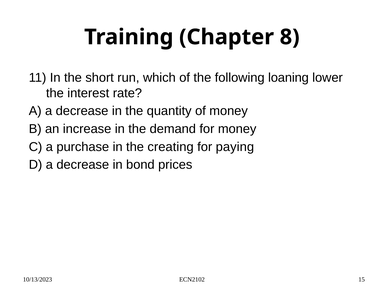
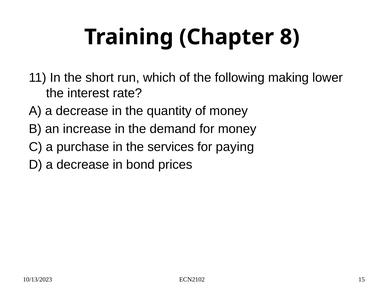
loaning: loaning -> making
creating: creating -> services
